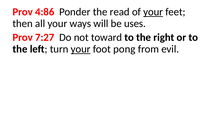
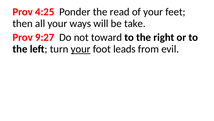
4:86: 4:86 -> 4:25
your at (153, 12) underline: present -> none
uses: uses -> take
7:27: 7:27 -> 9:27
pong: pong -> leads
